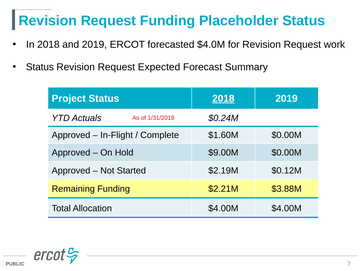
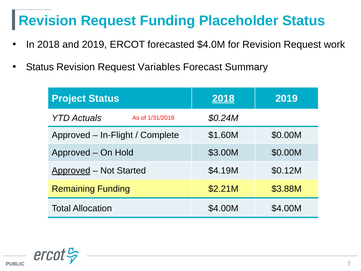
Expected: Expected -> Variables
$9.00M: $9.00M -> $3.00M
Approved at (71, 171) underline: none -> present
$2.19M: $2.19M -> $4.19M
